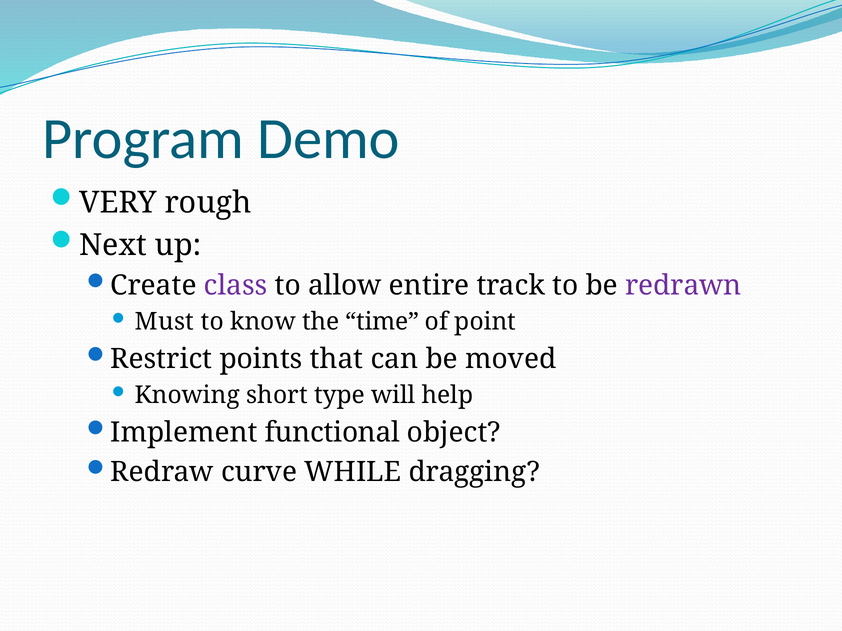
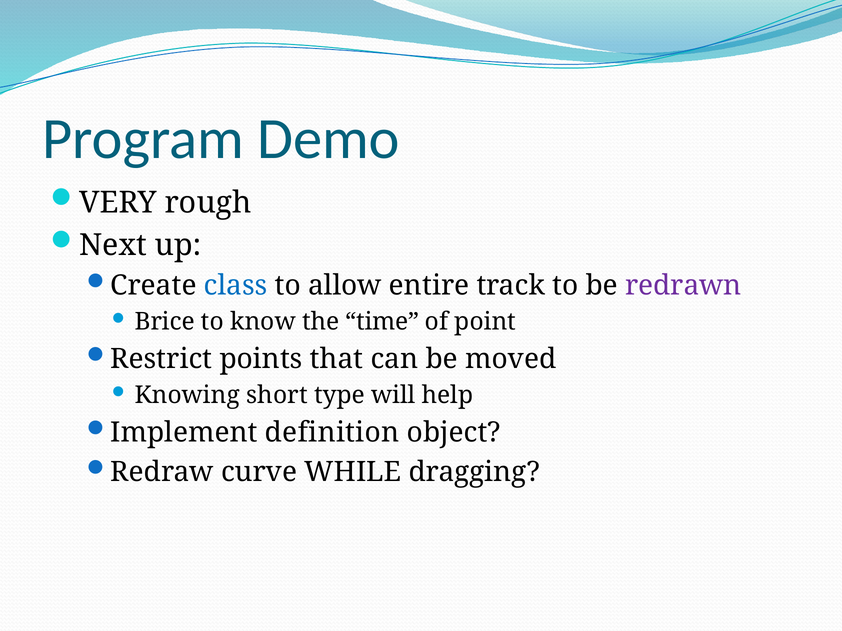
class colour: purple -> blue
Must: Must -> Brice
functional: functional -> definition
